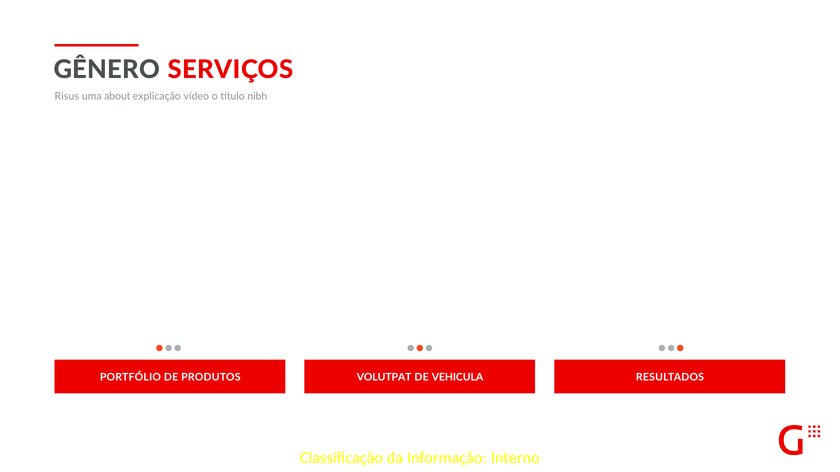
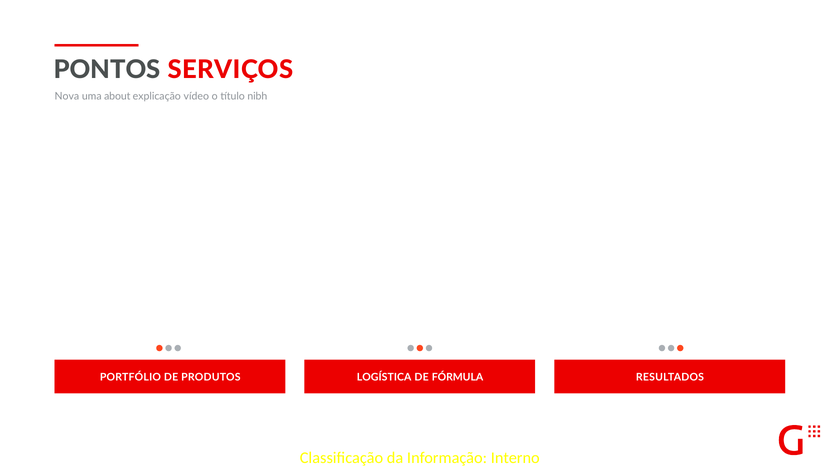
GÊNERO: GÊNERO -> PONTOS
Risus: Risus -> Nova
VOLUTPAT: VOLUTPAT -> LOGÍSTICA
VEHICULA: VEHICULA -> FÓRMULA
